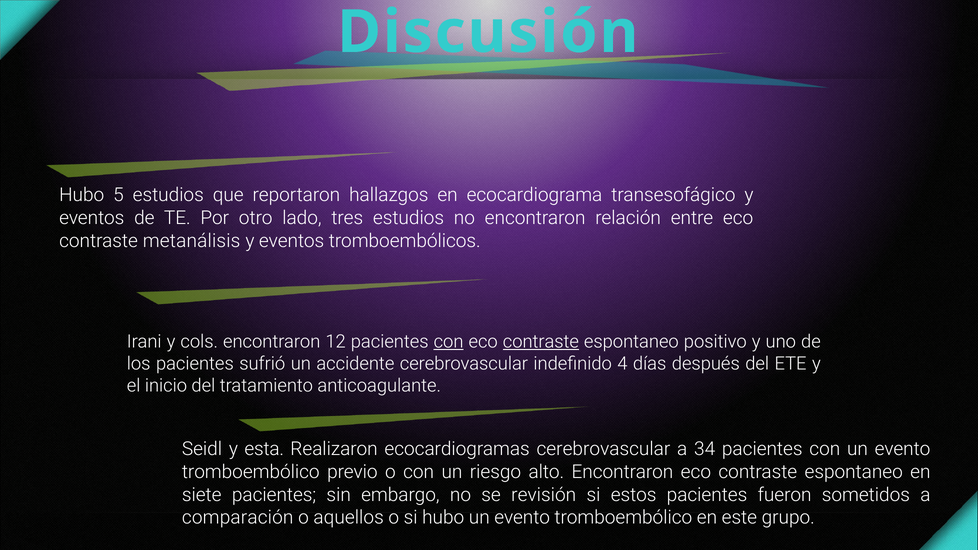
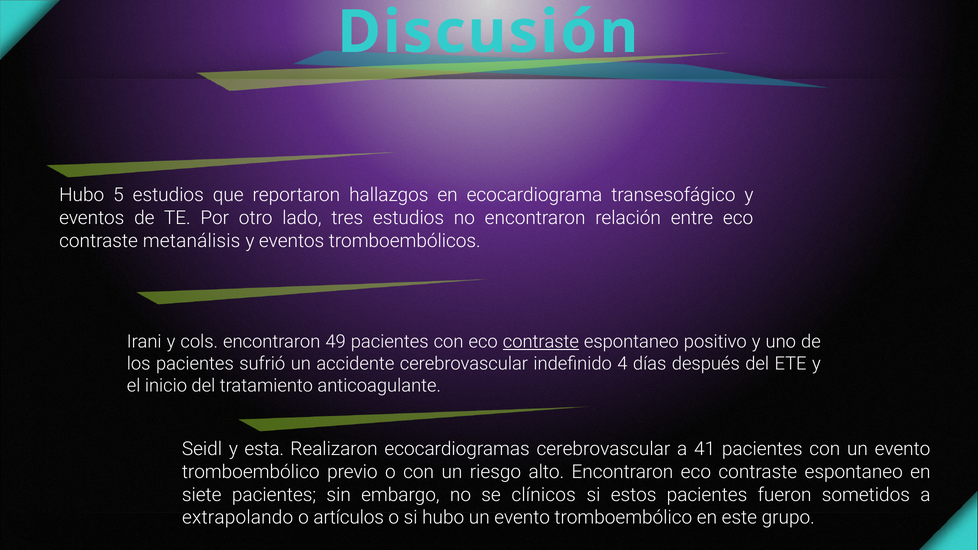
12: 12 -> 49
con at (449, 342) underline: present -> none
34: 34 -> 41
revisión: revisión -> clínicos
comparación: comparación -> extrapolando
aquellos: aquellos -> artículos
